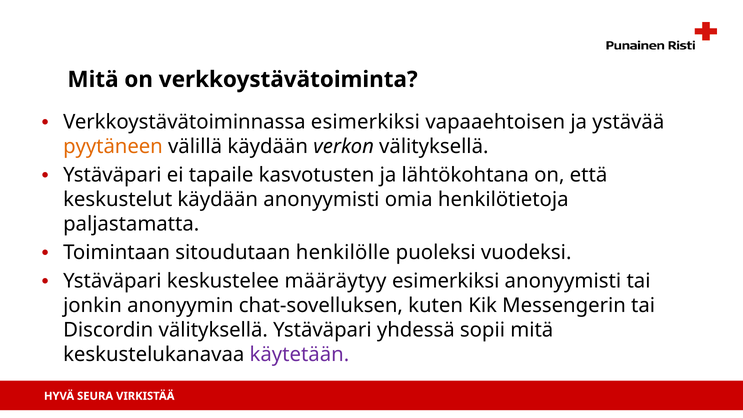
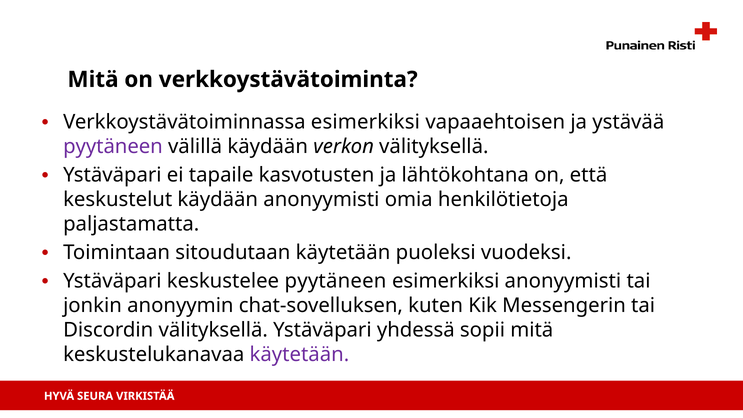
pyytäneen at (113, 147) colour: orange -> purple
sitoudutaan henkilölle: henkilölle -> käytetään
keskustelee määräytyy: määräytyy -> pyytäneen
